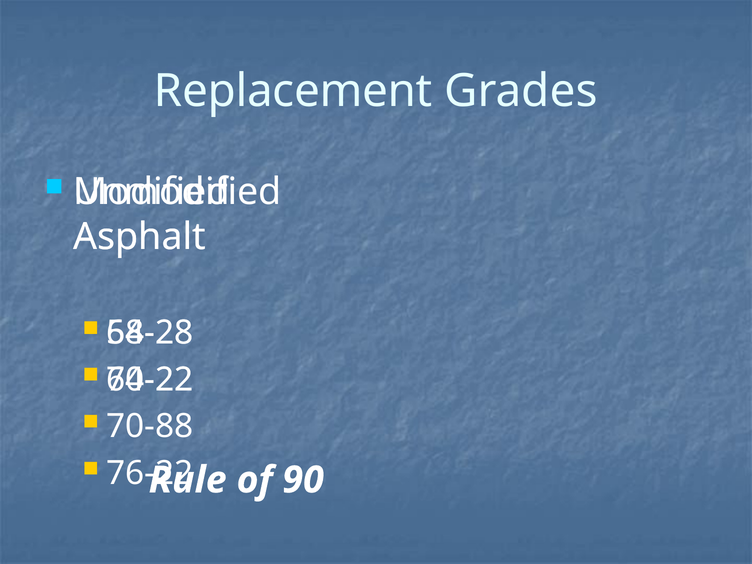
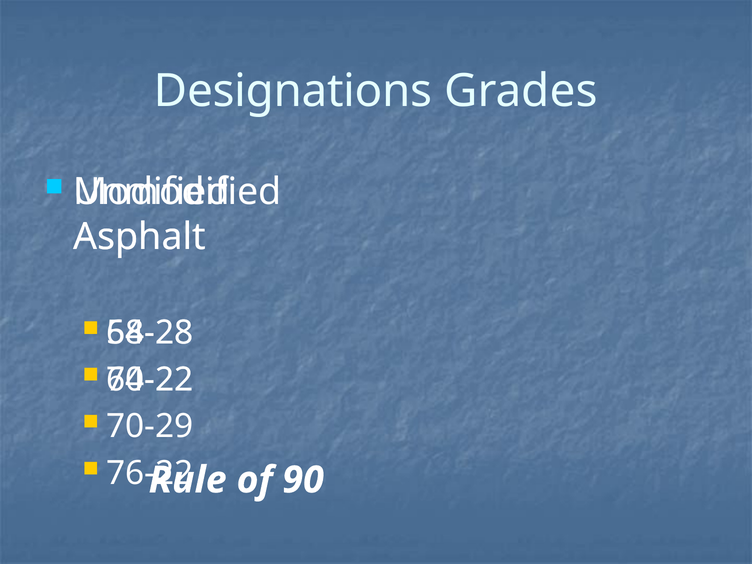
Replacement: Replacement -> Designations
70-88: 70-88 -> 70-29
